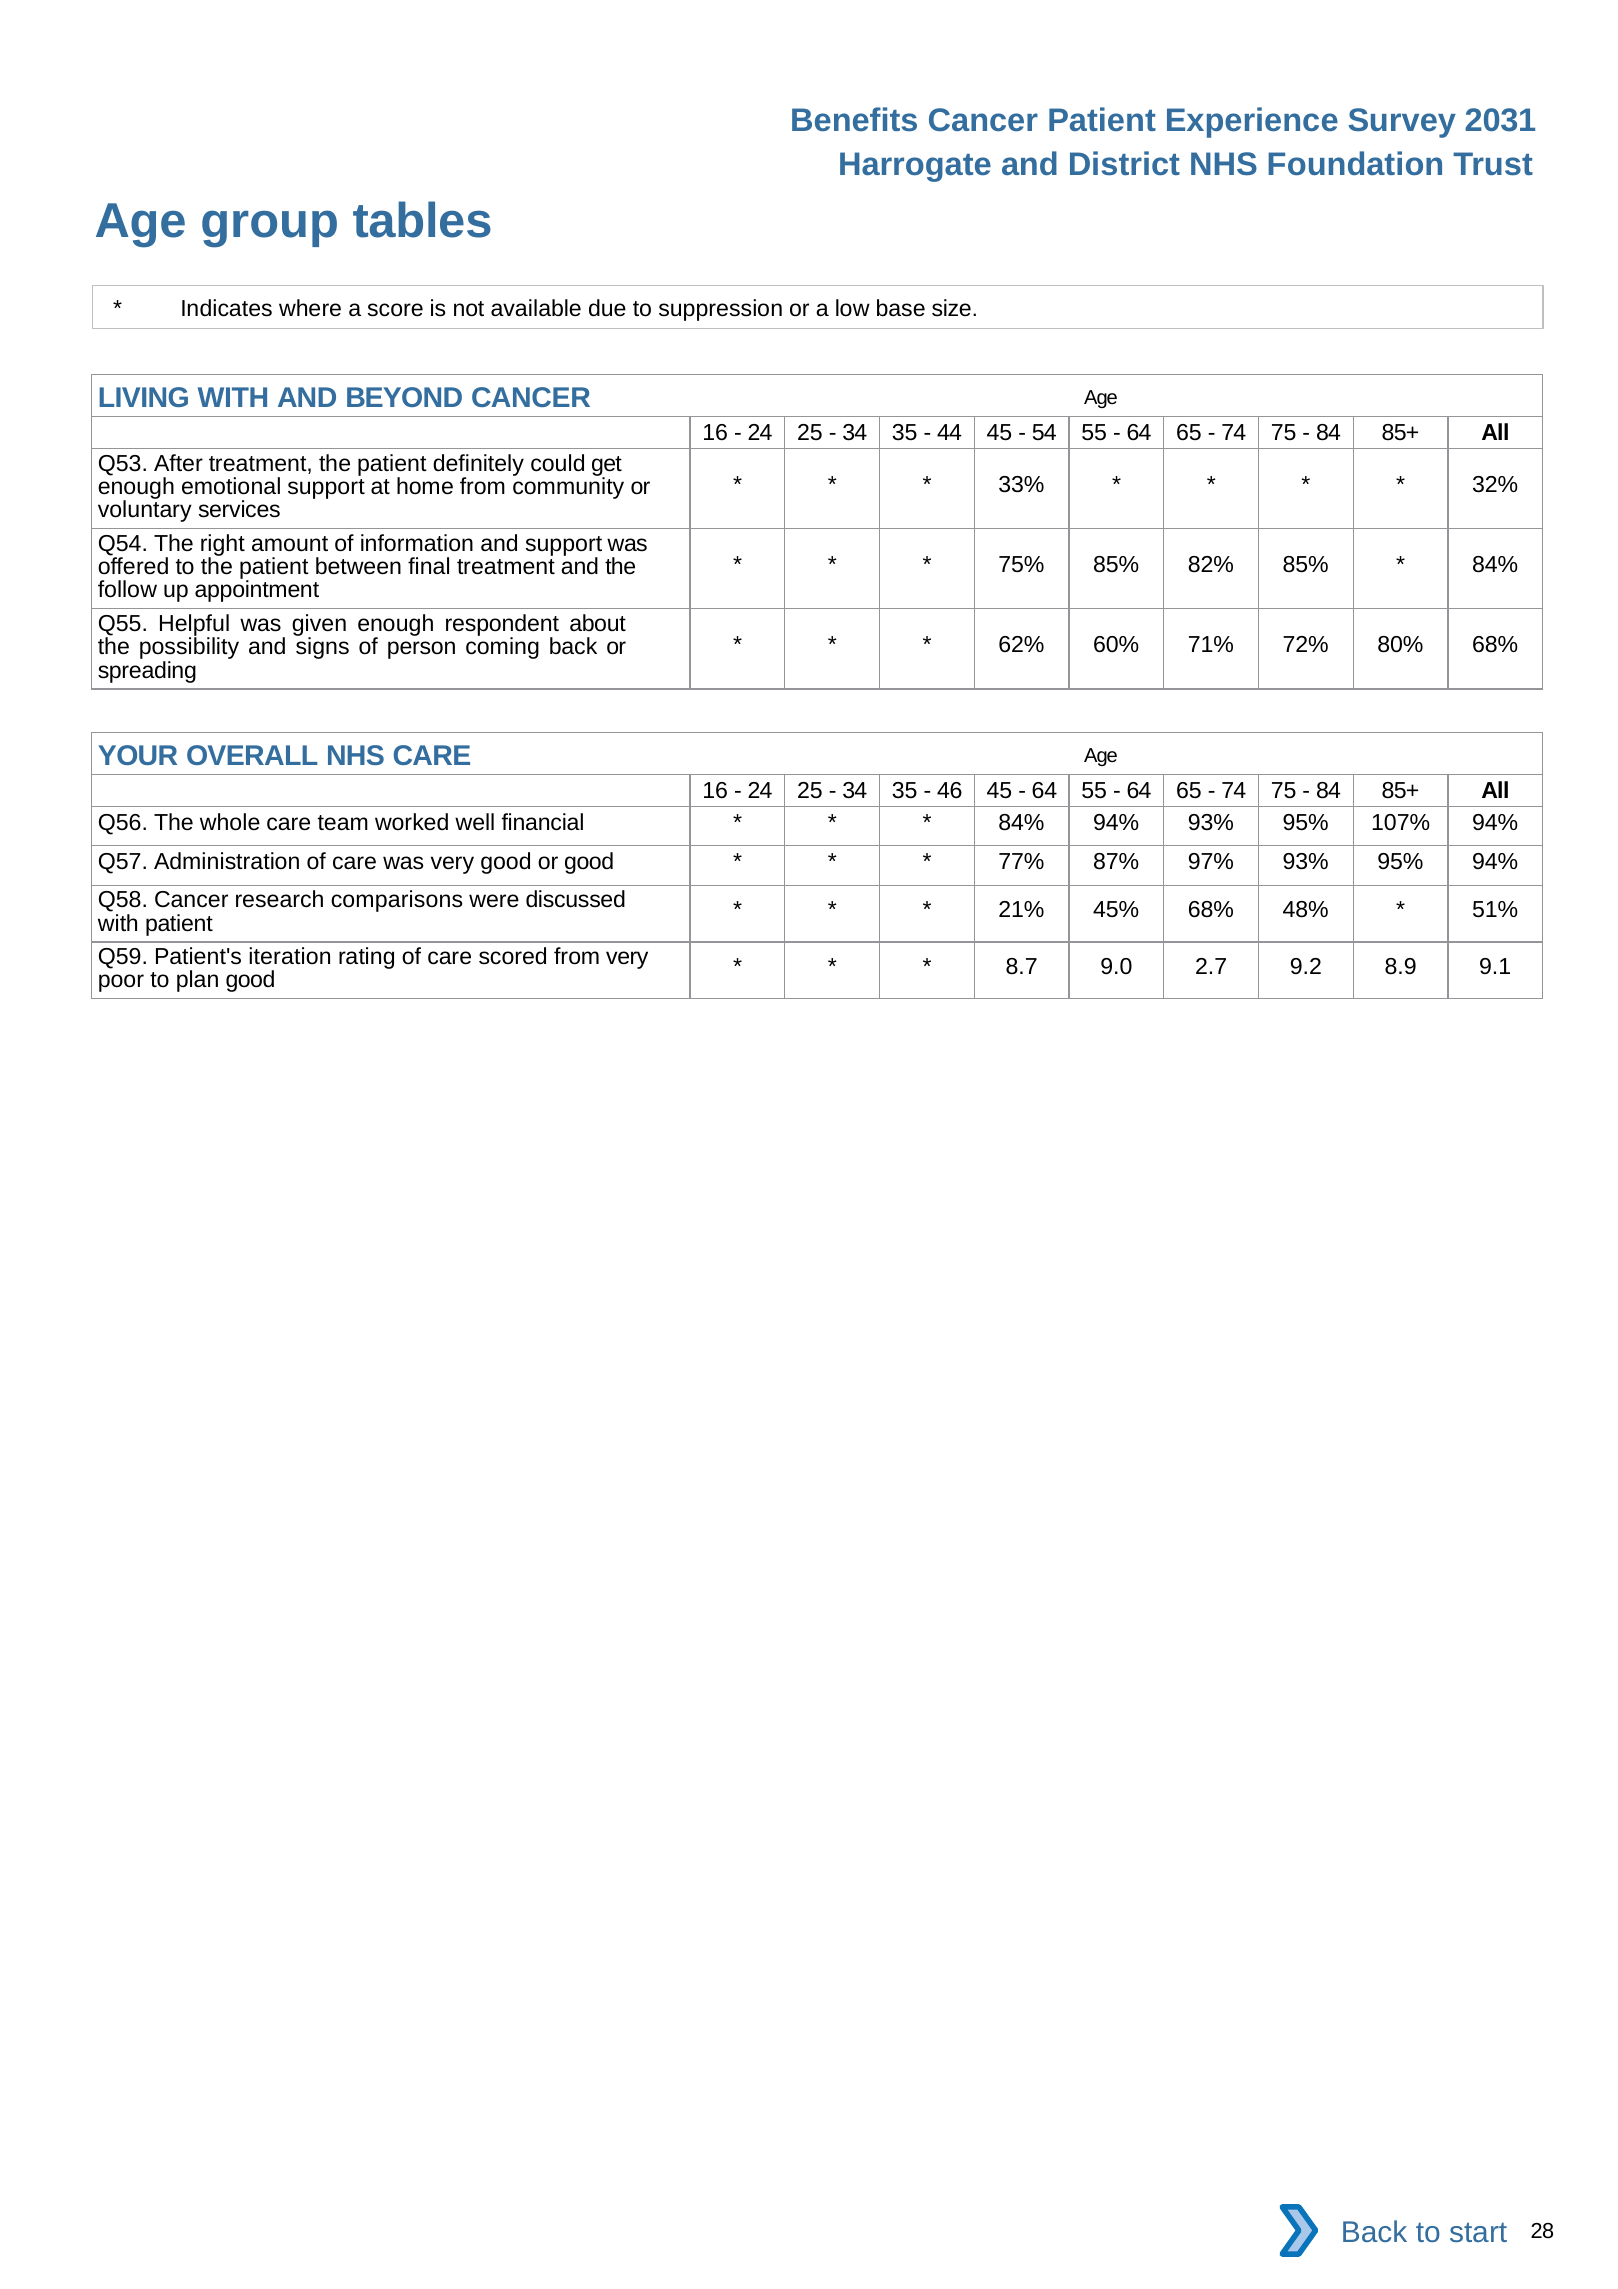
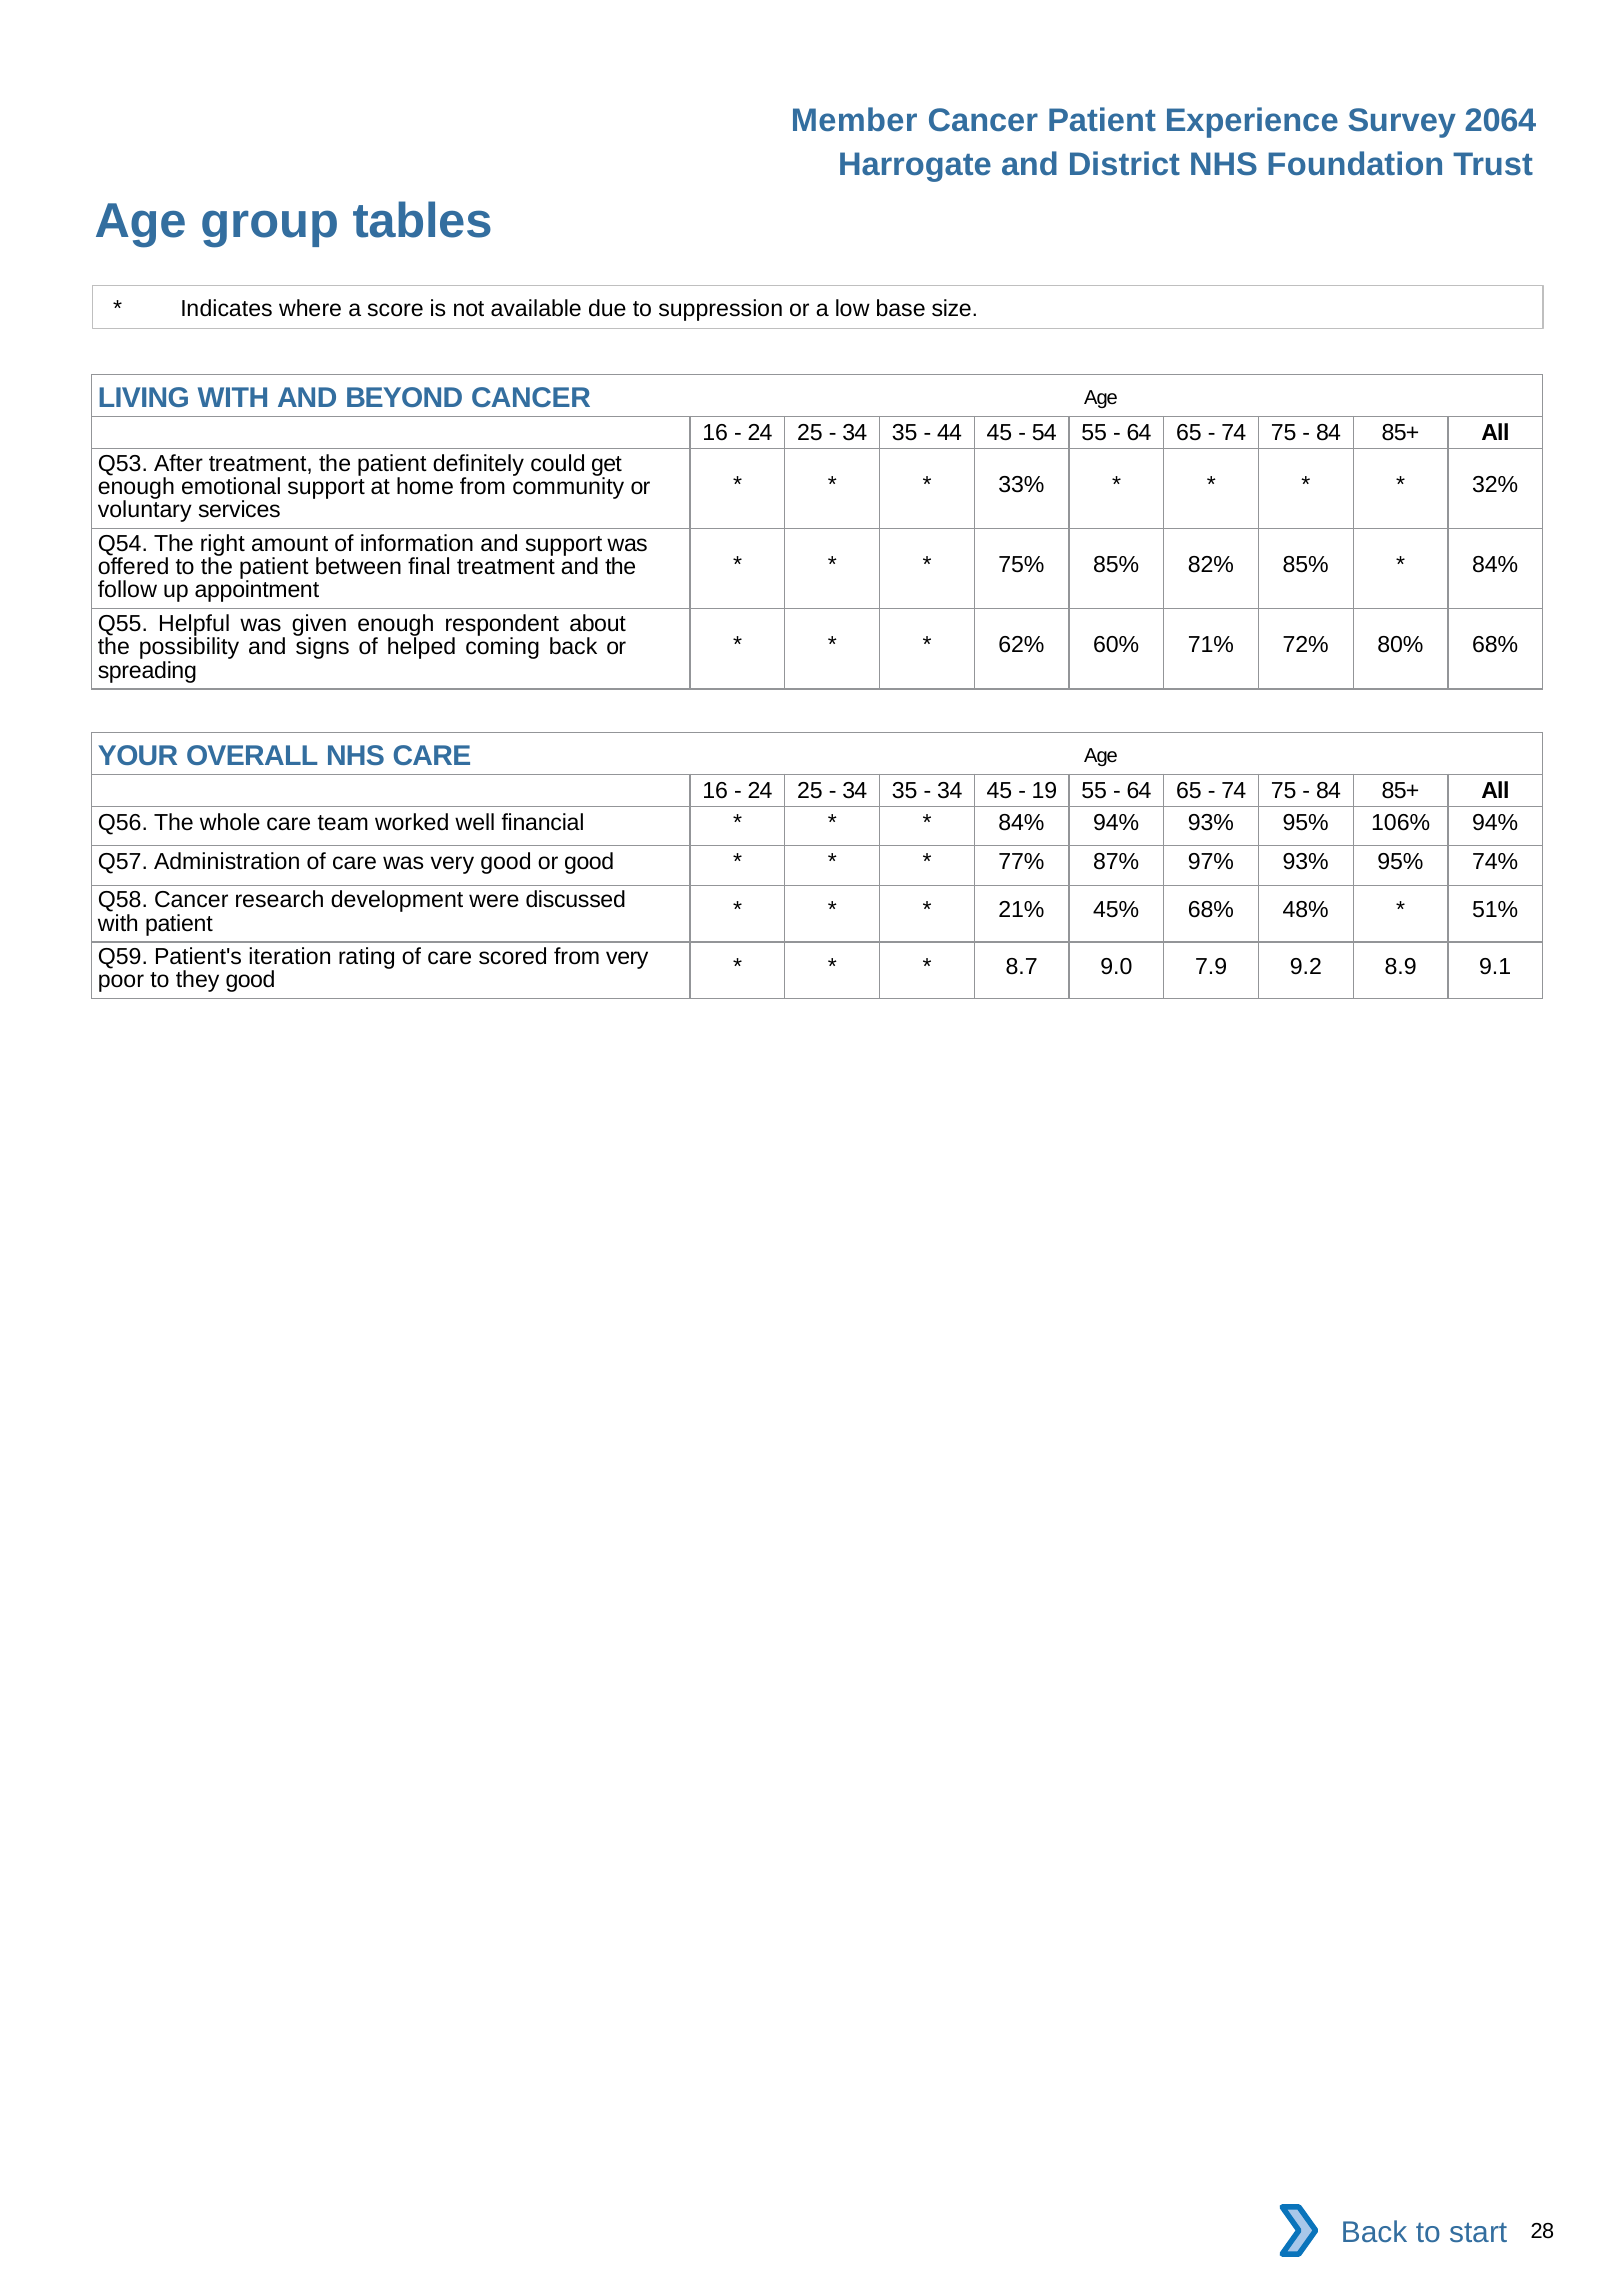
Benefits: Benefits -> Member
2031: 2031 -> 2064
person: person -> helped
46 at (950, 791): 46 -> 34
64 at (1044, 791): 64 -> 19
107%: 107% -> 106%
95% 94%: 94% -> 74%
comparisons: comparisons -> development
2.7: 2.7 -> 7.9
plan: plan -> they
